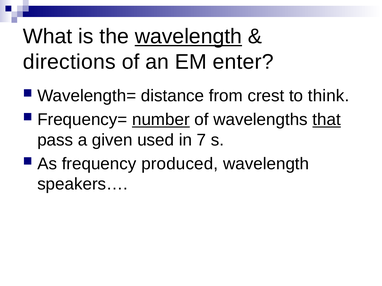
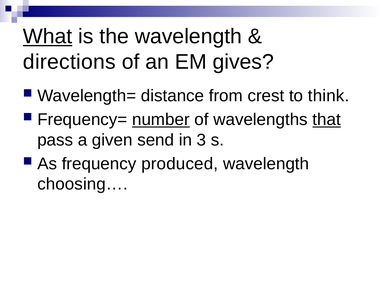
What underline: none -> present
wavelength at (188, 36) underline: present -> none
enter: enter -> gives
used: used -> send
7: 7 -> 3
speakers…: speakers… -> choosing…
